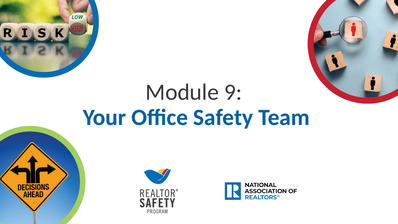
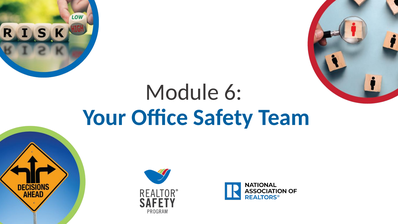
9: 9 -> 6
